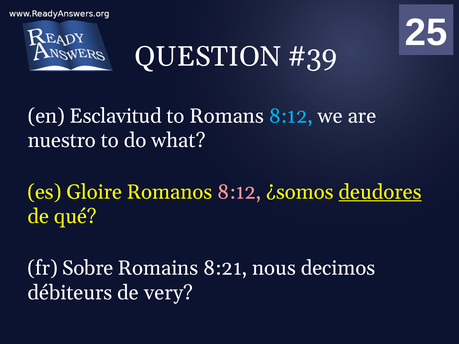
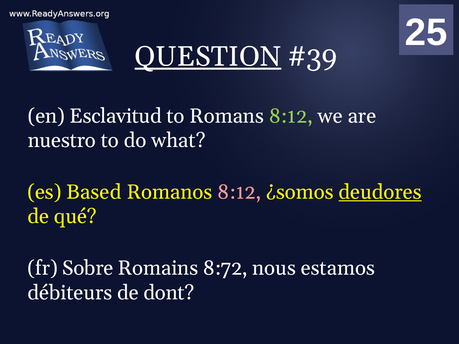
QUESTION underline: none -> present
8:12 at (291, 116) colour: light blue -> light green
Gloire: Gloire -> Based
8:21: 8:21 -> 8:72
decimos: decimos -> estamos
very: very -> dont
